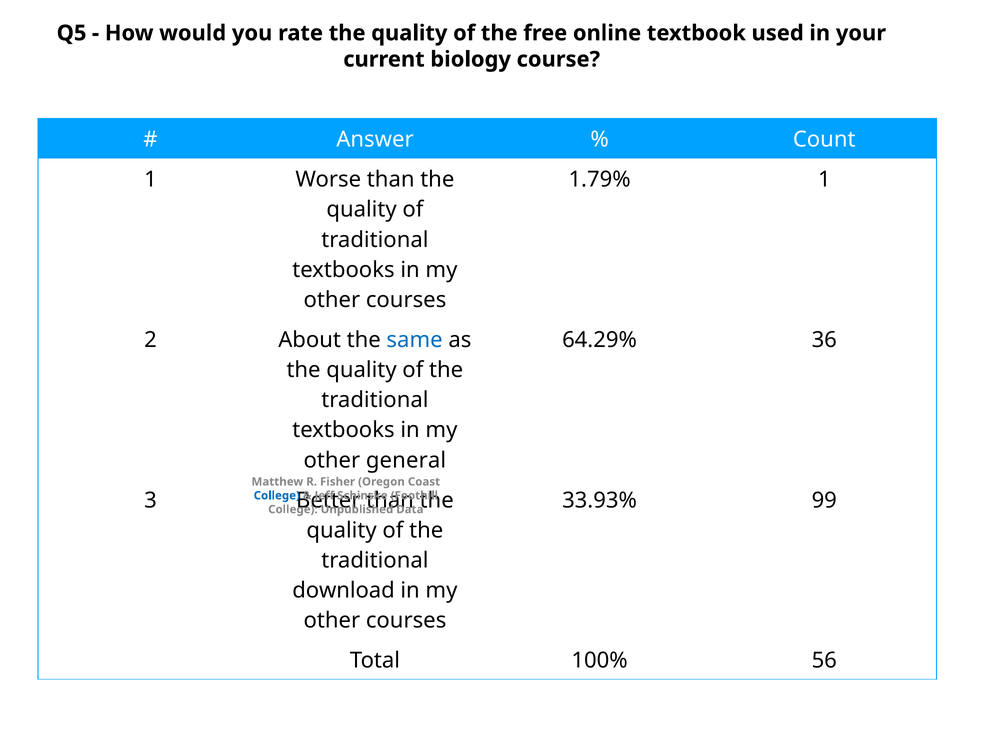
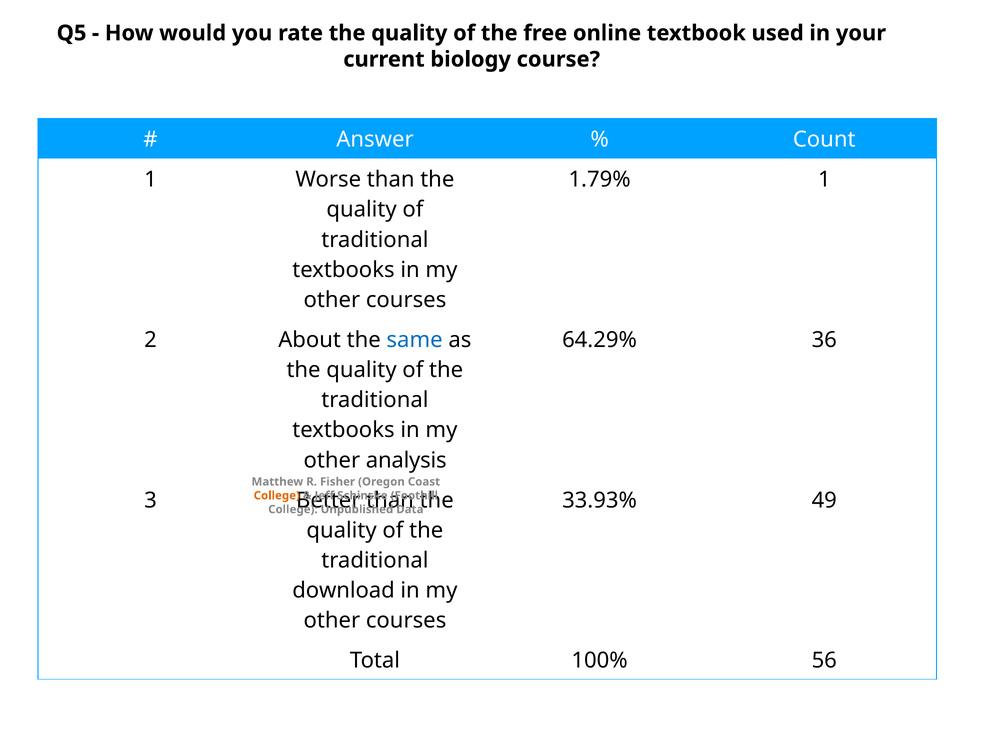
general: general -> analysis
College at (277, 496) colour: blue -> orange
99: 99 -> 49
